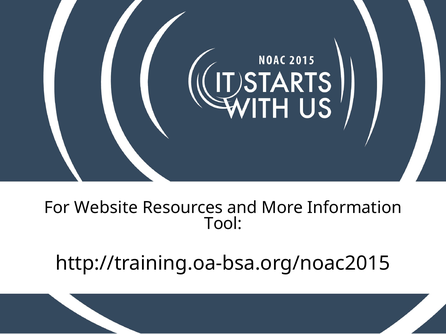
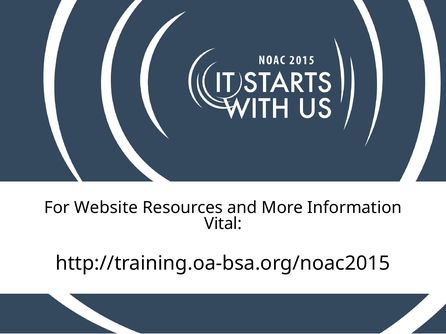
Tool: Tool -> Vital
